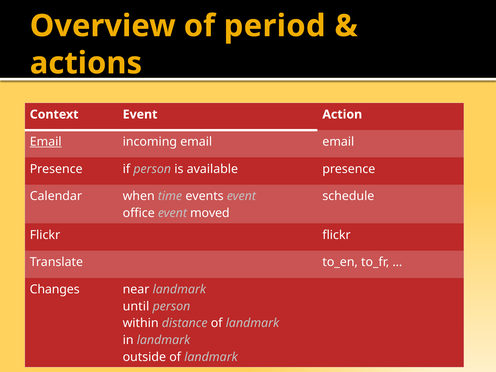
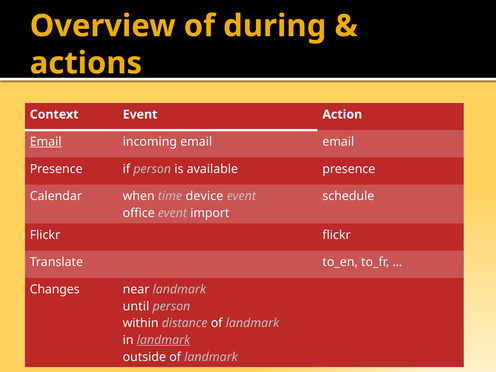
period: period -> during
events: events -> device
moved: moved -> import
landmark at (164, 340) underline: none -> present
